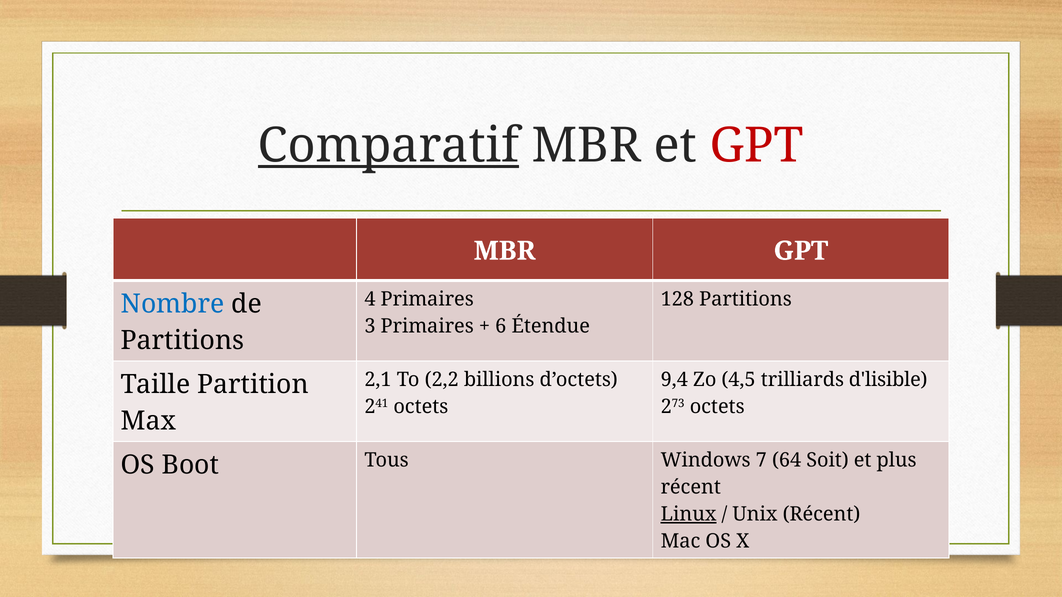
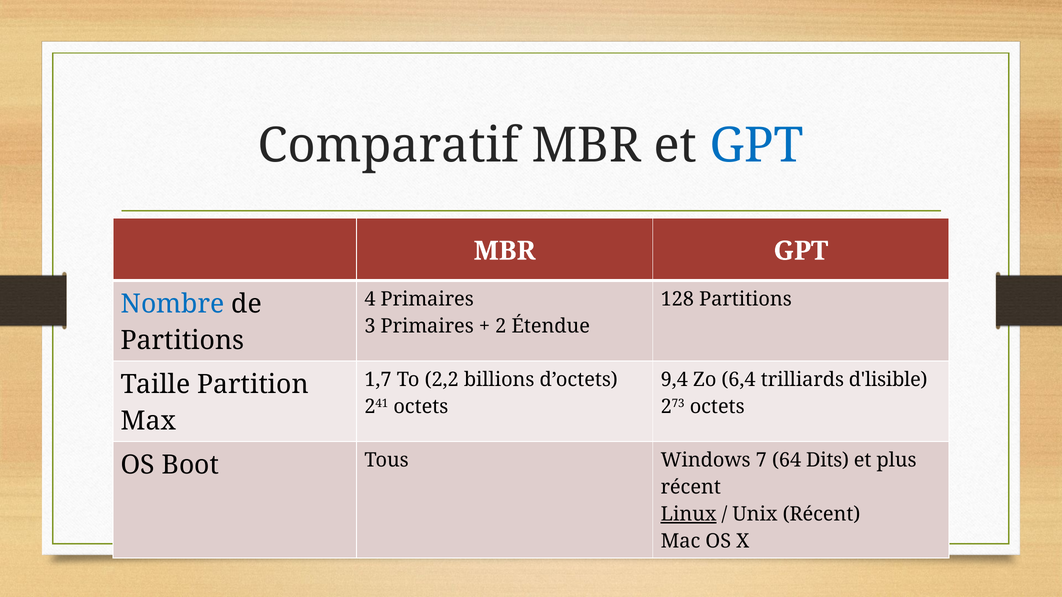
Comparatif underline: present -> none
GPT at (757, 146) colour: red -> blue
6: 6 -> 2
2,1: 2,1 -> 1,7
4,5: 4,5 -> 6,4
Soit: Soit -> Dits
